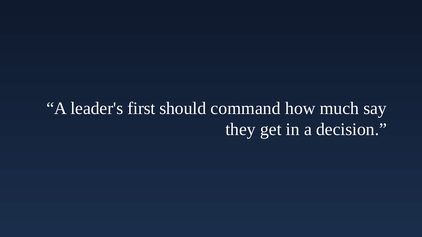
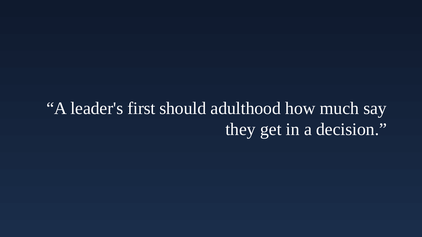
command: command -> adulthood
